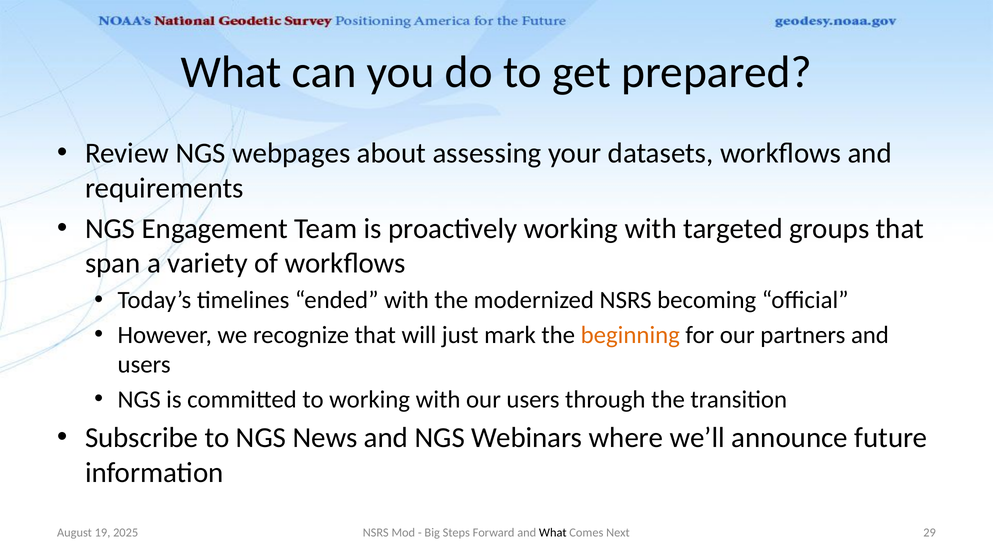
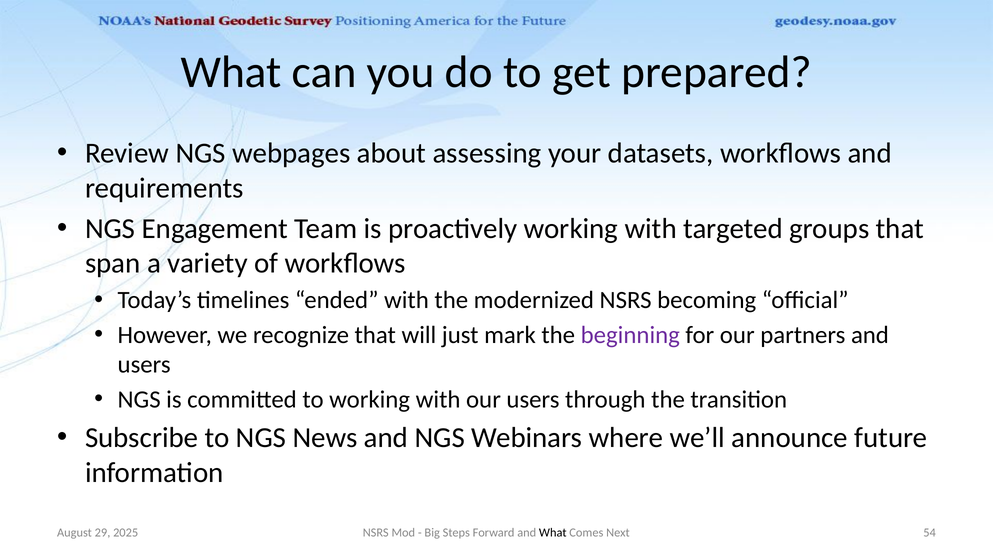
beginning colour: orange -> purple
19: 19 -> 29
29: 29 -> 54
